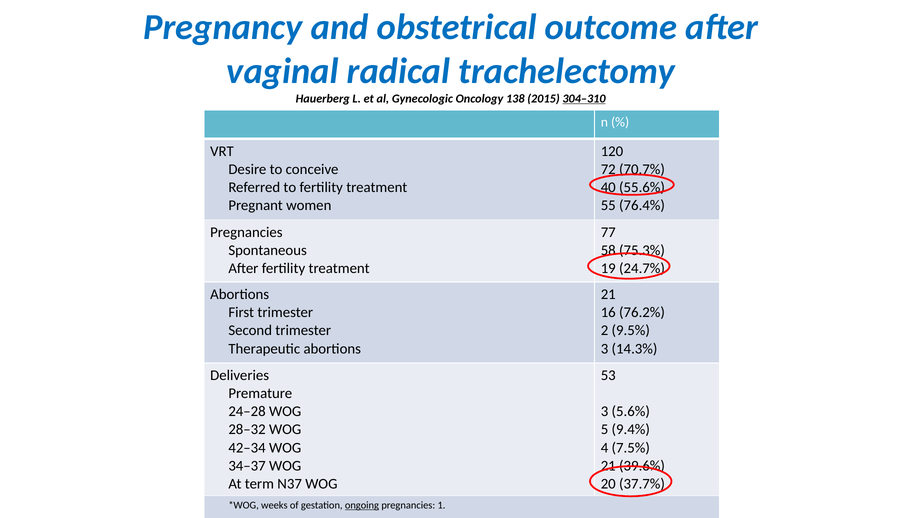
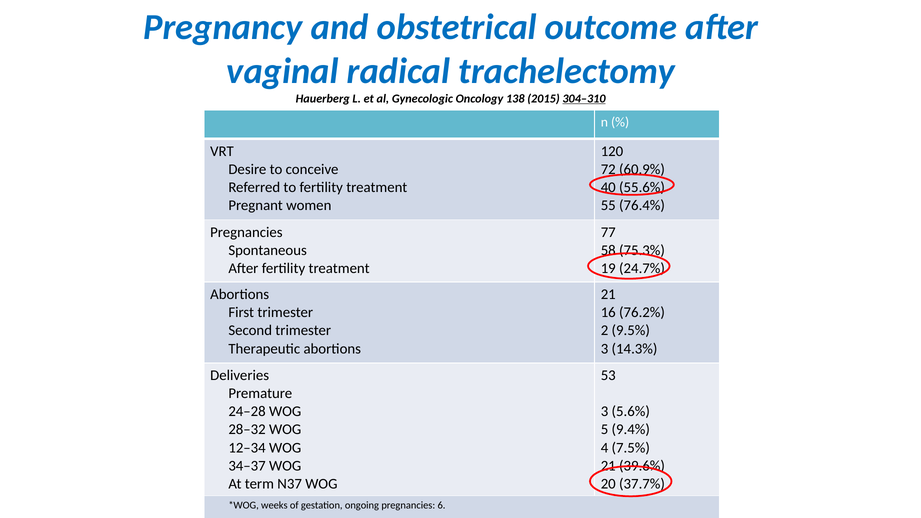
70.7%: 70.7% -> 60.9%
42–34: 42–34 -> 12–34
ongoing underline: present -> none
1: 1 -> 6
